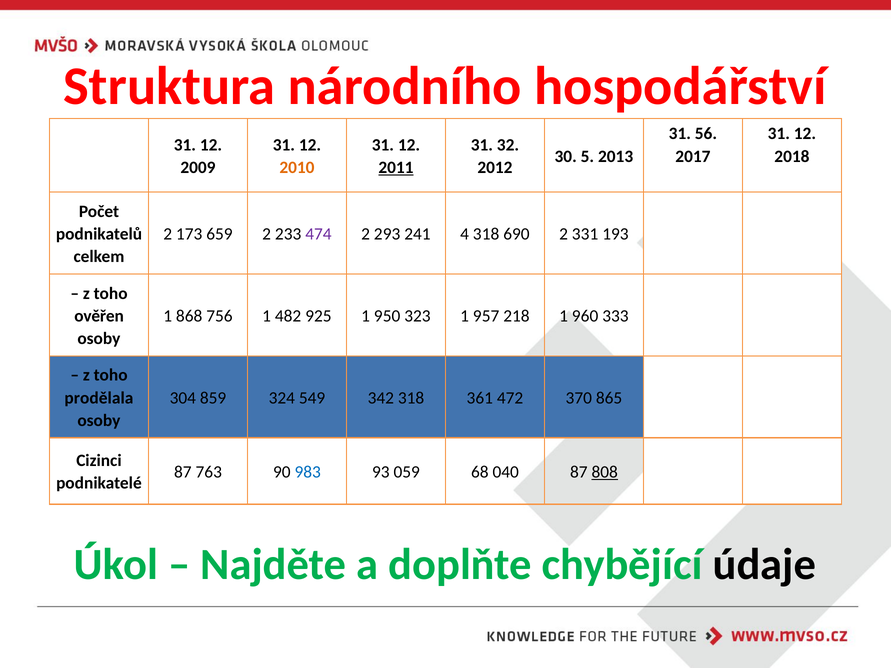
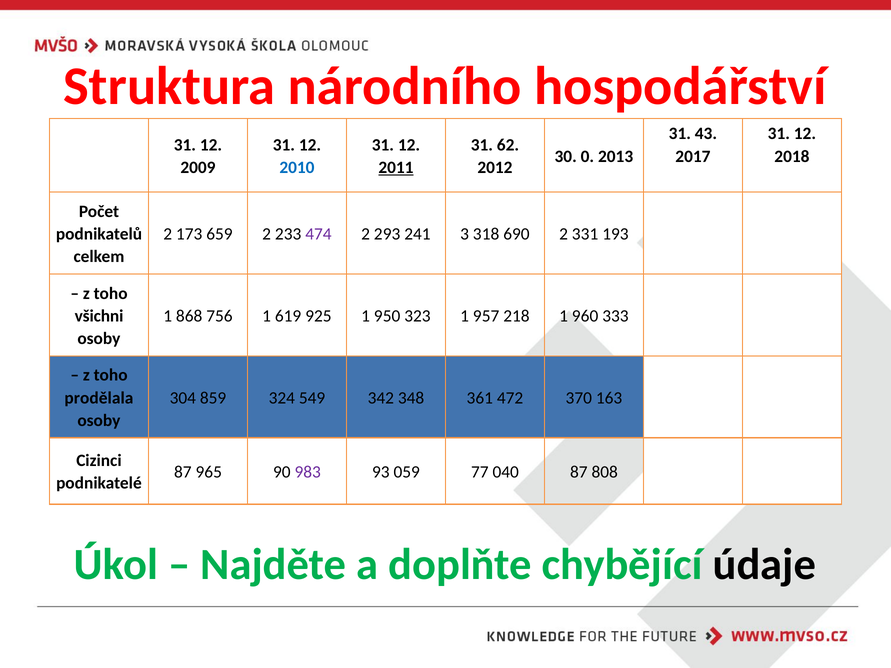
56: 56 -> 43
32: 32 -> 62
5: 5 -> 0
2010 colour: orange -> blue
4: 4 -> 3
ověřen: ověřen -> všichni
482: 482 -> 619
342 318: 318 -> 348
865: 865 -> 163
763: 763 -> 965
983 colour: blue -> purple
68: 68 -> 77
808 underline: present -> none
